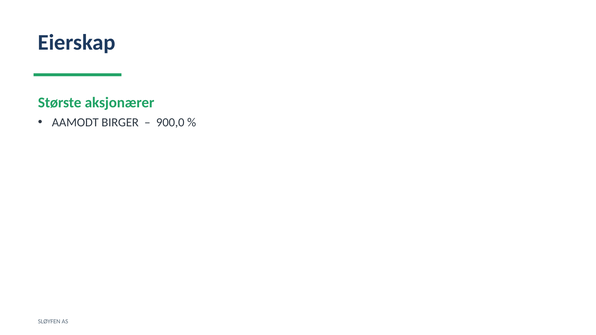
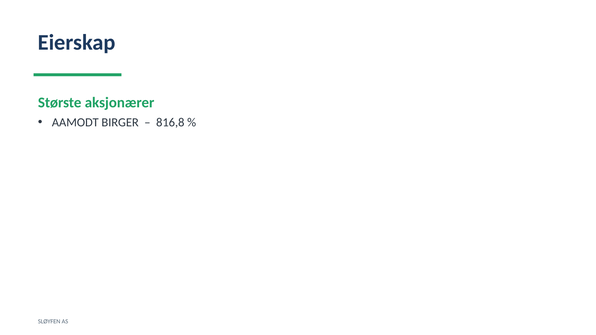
900,0: 900,0 -> 816,8
